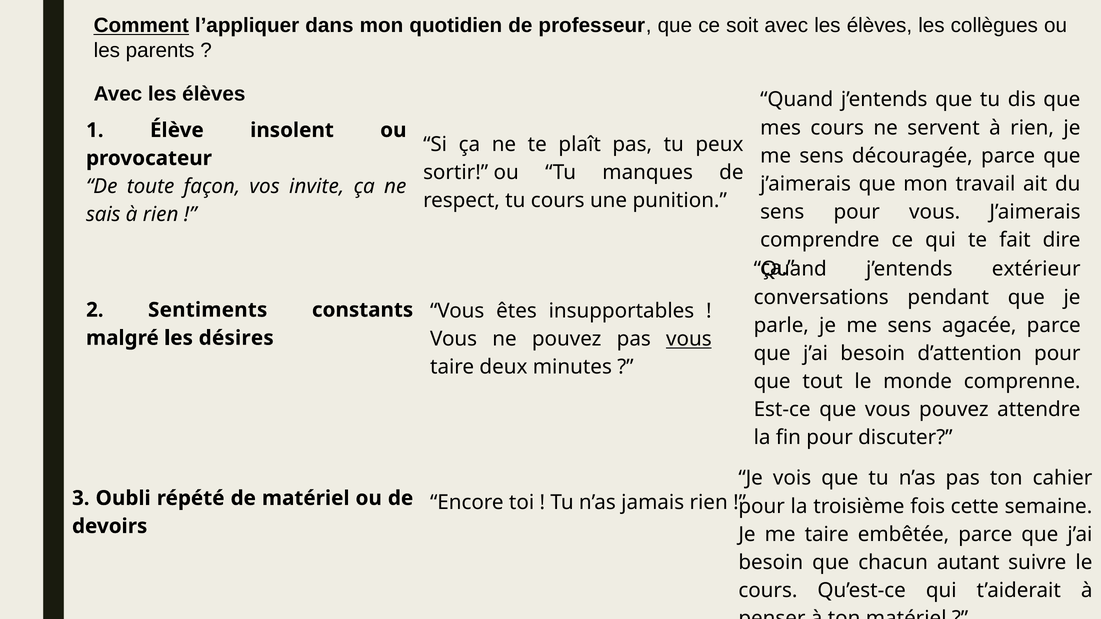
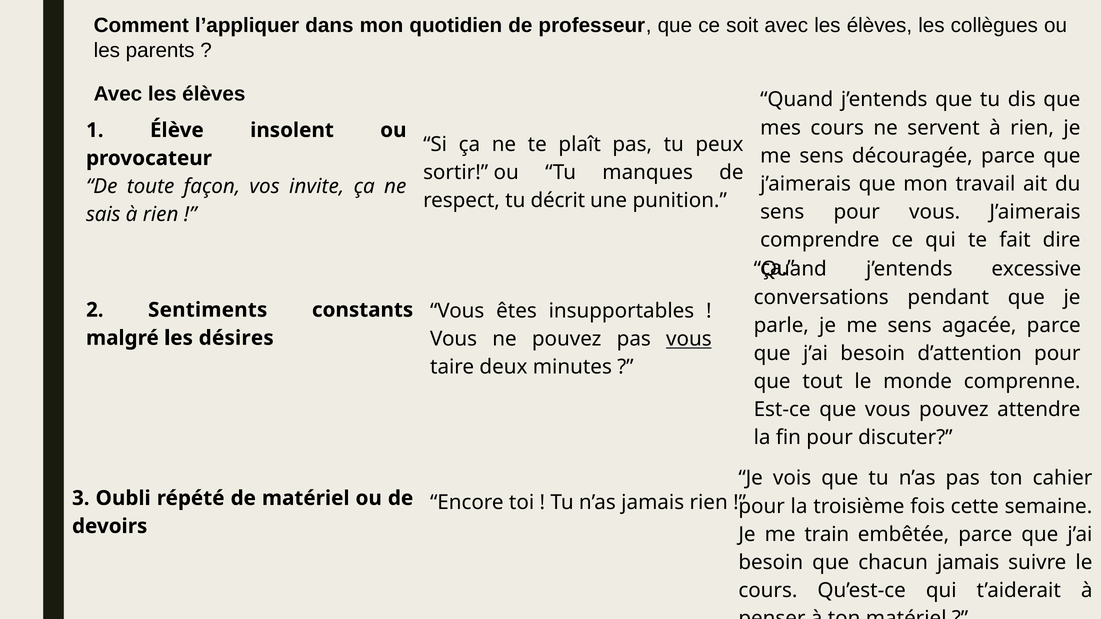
Comment underline: present -> none
tu cours: cours -> décrit
extérieur: extérieur -> excessive
me taire: taire -> train
chacun autant: autant -> jamais
